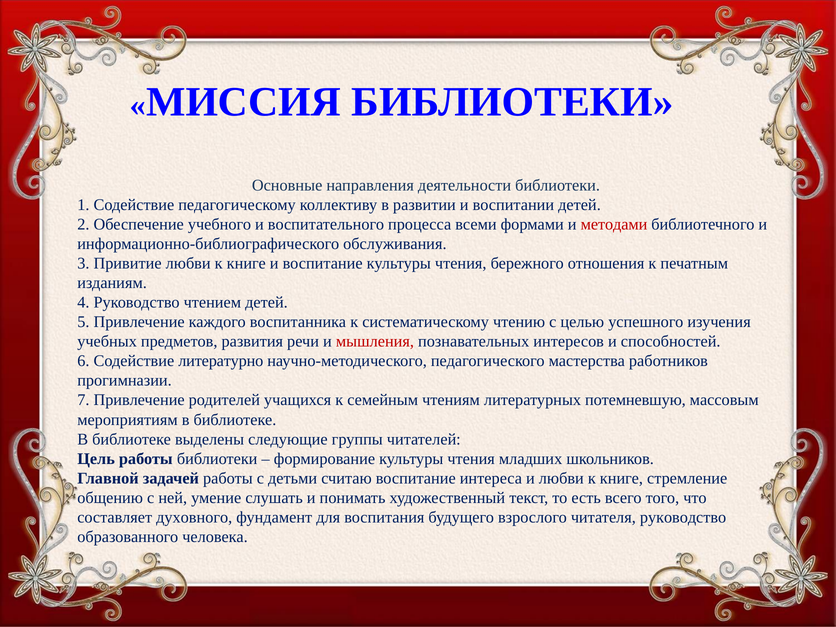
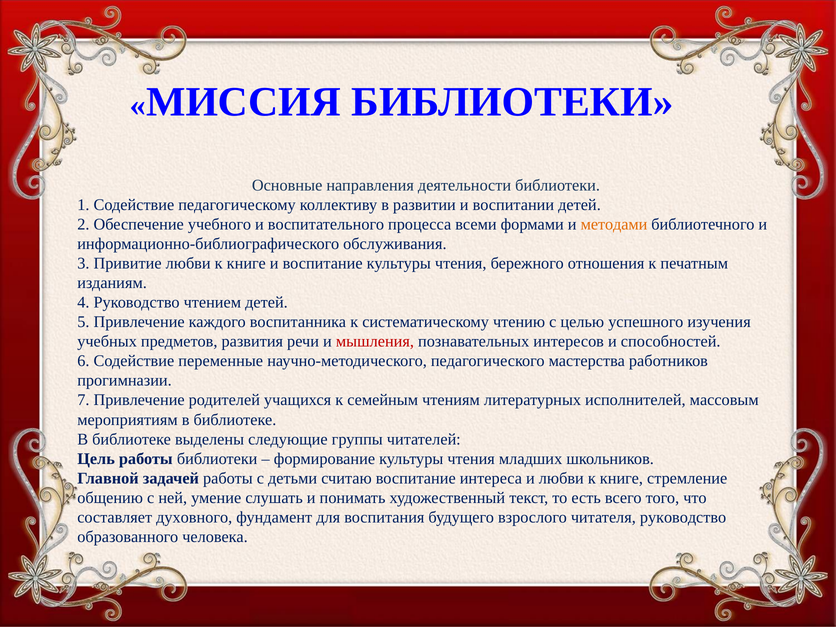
методами colour: red -> orange
литературно: литературно -> переменные
потемневшую: потемневшую -> исполнителей
